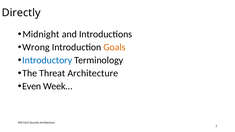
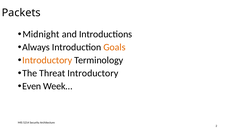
Directly: Directly -> Packets
Wrong: Wrong -> Always
Introductory at (47, 60) colour: blue -> orange
Threat Architecture: Architecture -> Introductory
